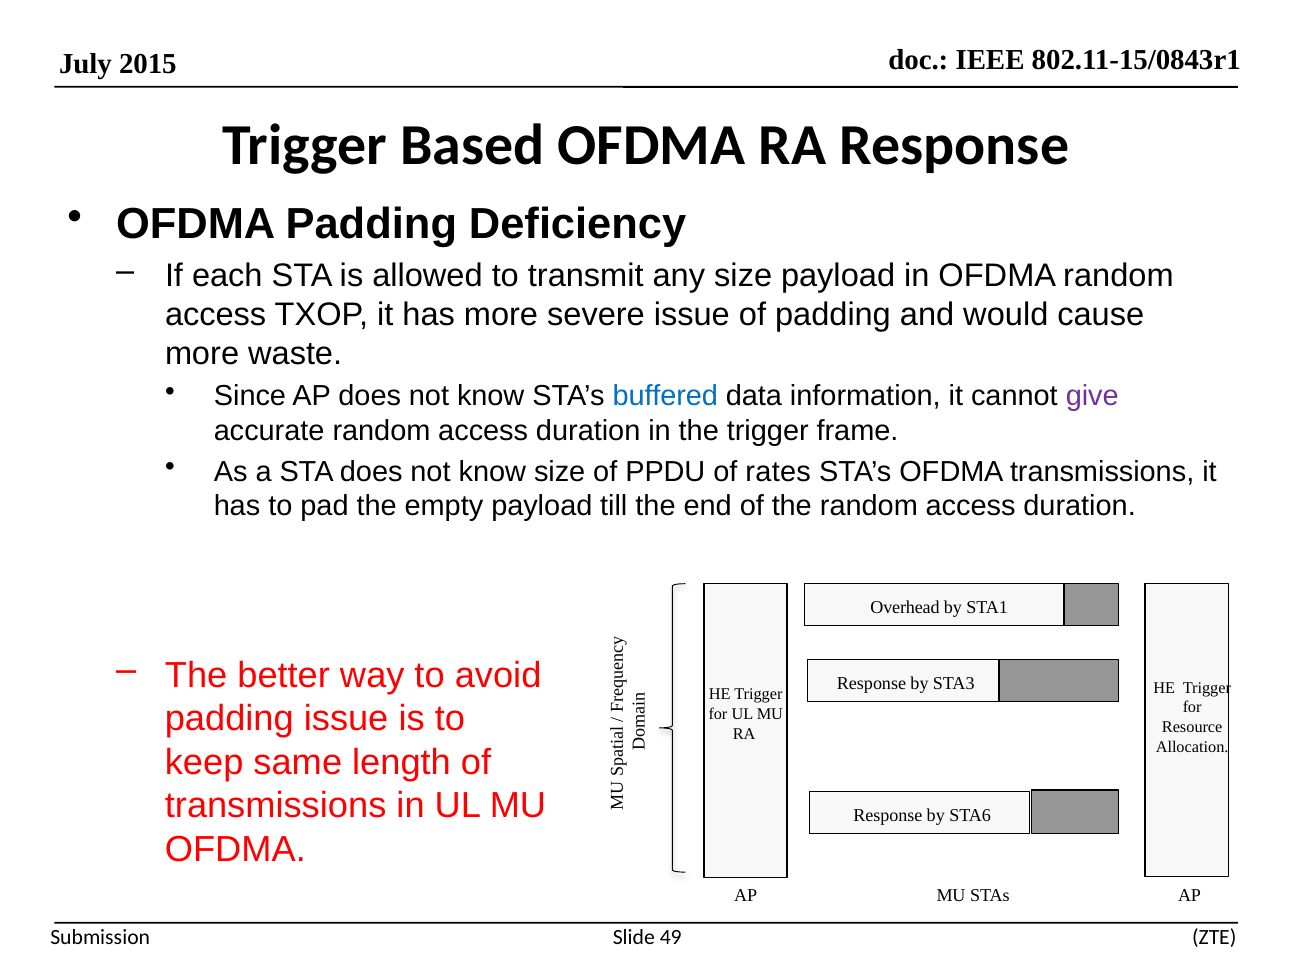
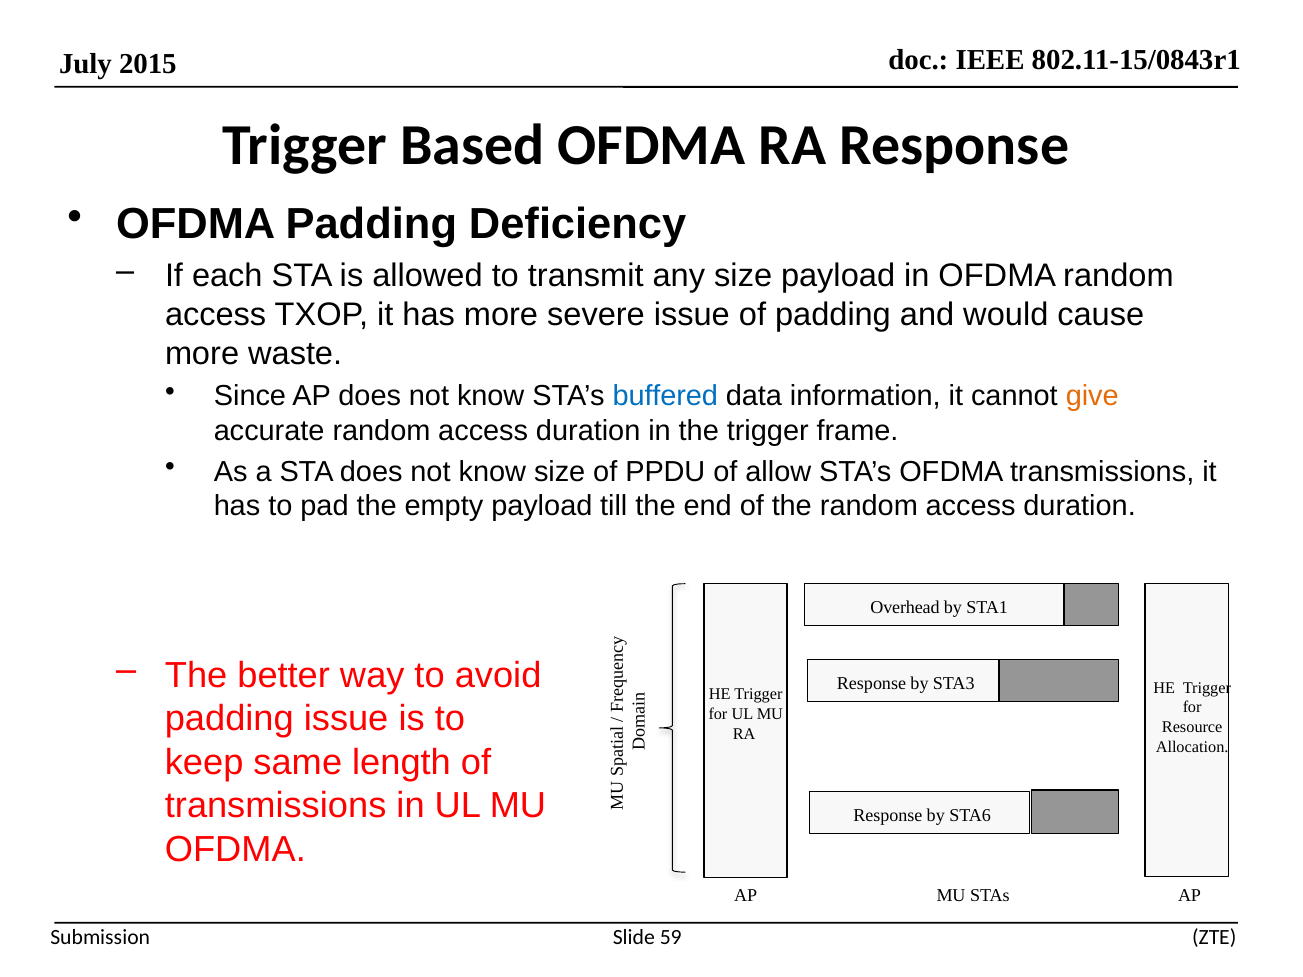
give colour: purple -> orange
rates: rates -> allow
49: 49 -> 59
